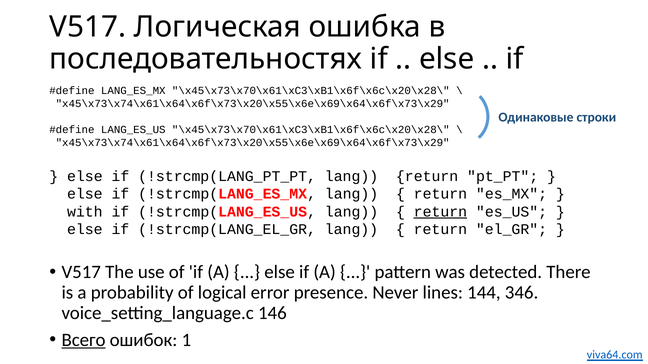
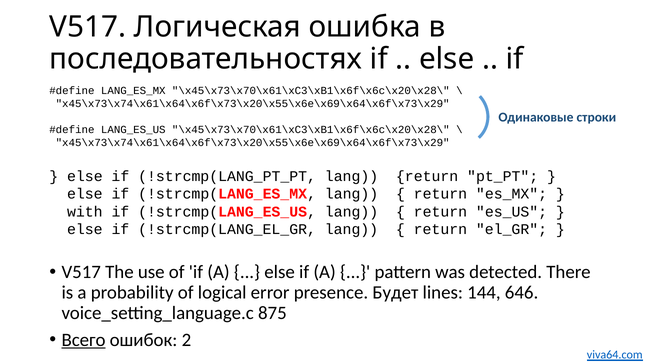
return at (440, 212) underline: present -> none
Never: Never -> Будет
346: 346 -> 646
146: 146 -> 875
1: 1 -> 2
